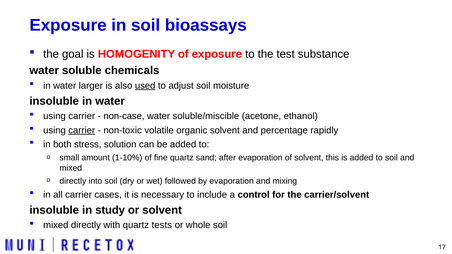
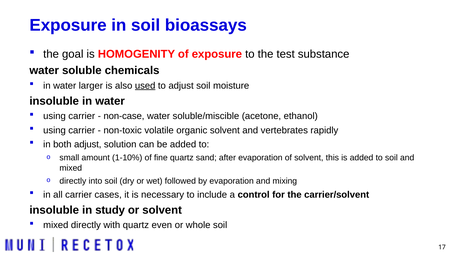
carrier at (82, 130) underline: present -> none
percentage: percentage -> vertebrates
both stress: stress -> adjust
tests: tests -> even
